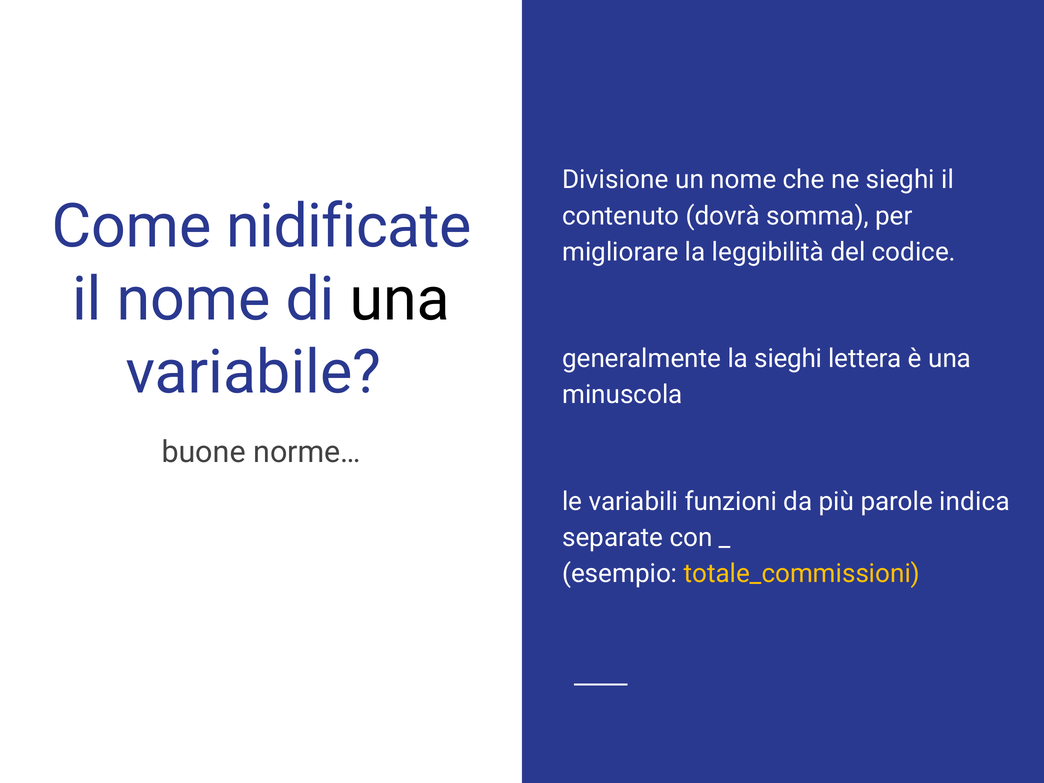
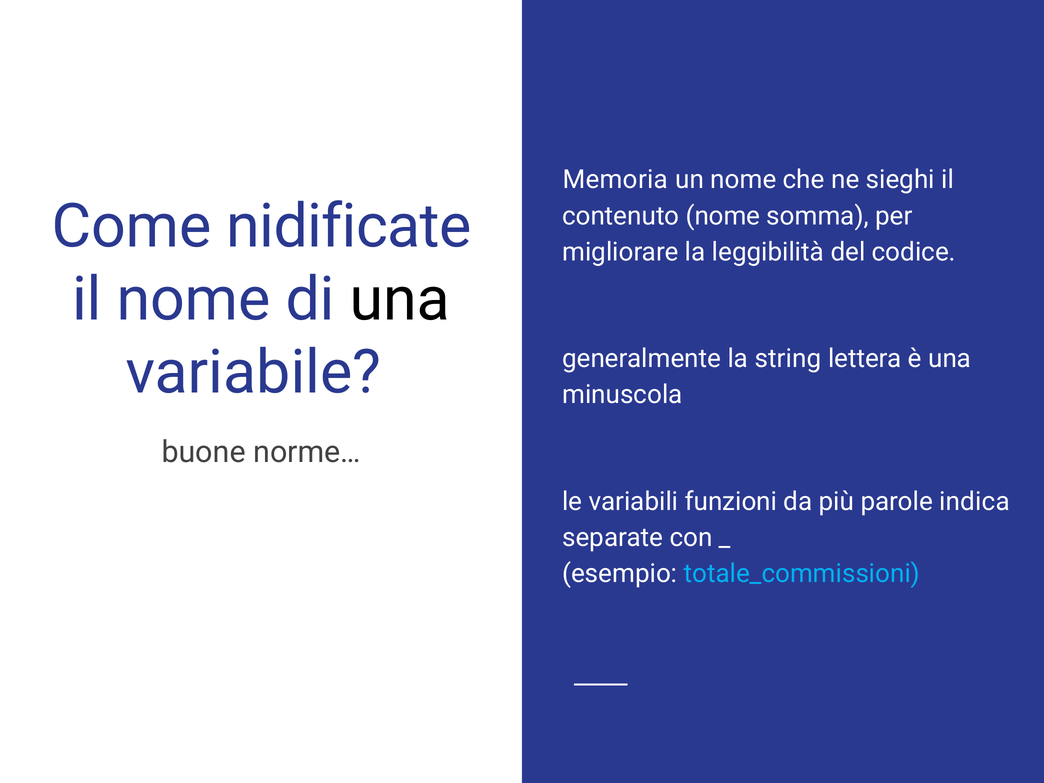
Divisione: Divisione -> Memoria
contenuto dovrà: dovrà -> nome
la sieghi: sieghi -> string
totale_commissioni colour: yellow -> light blue
